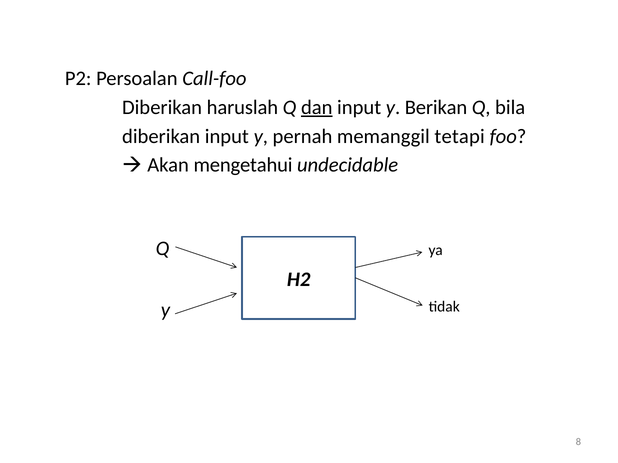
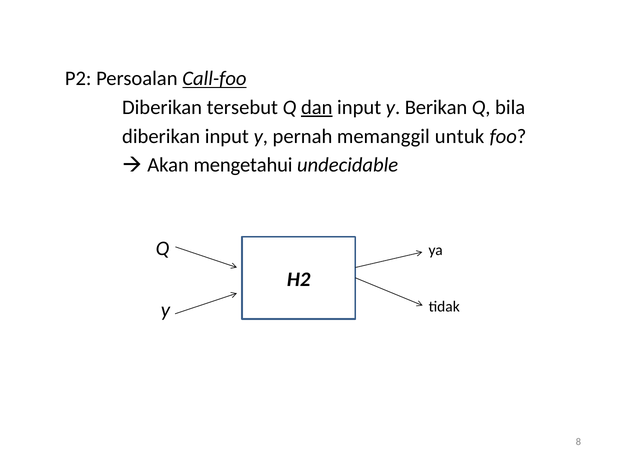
Call-foo underline: none -> present
haruslah: haruslah -> tersebut
tetapi: tetapi -> untuk
